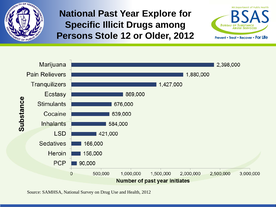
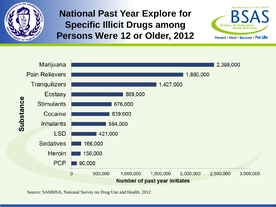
Stole: Stole -> Were
